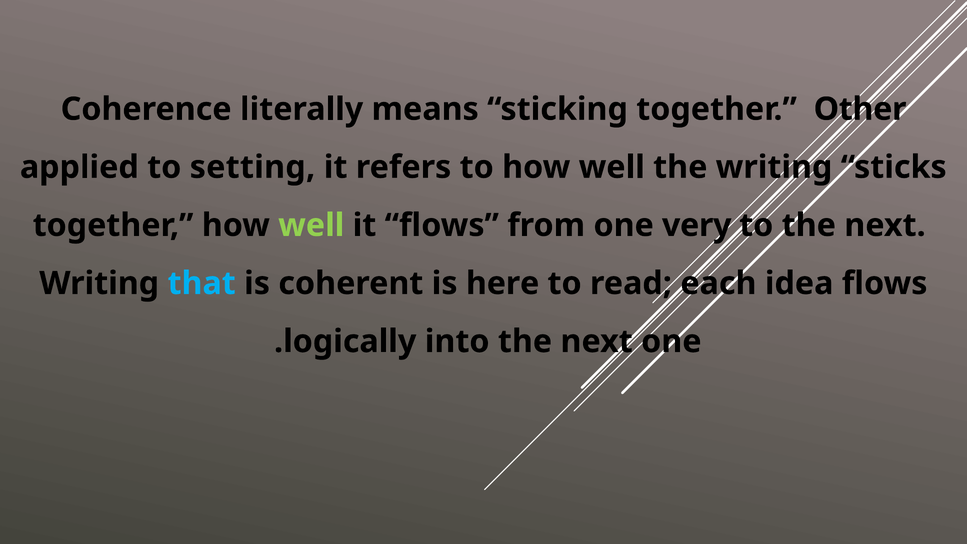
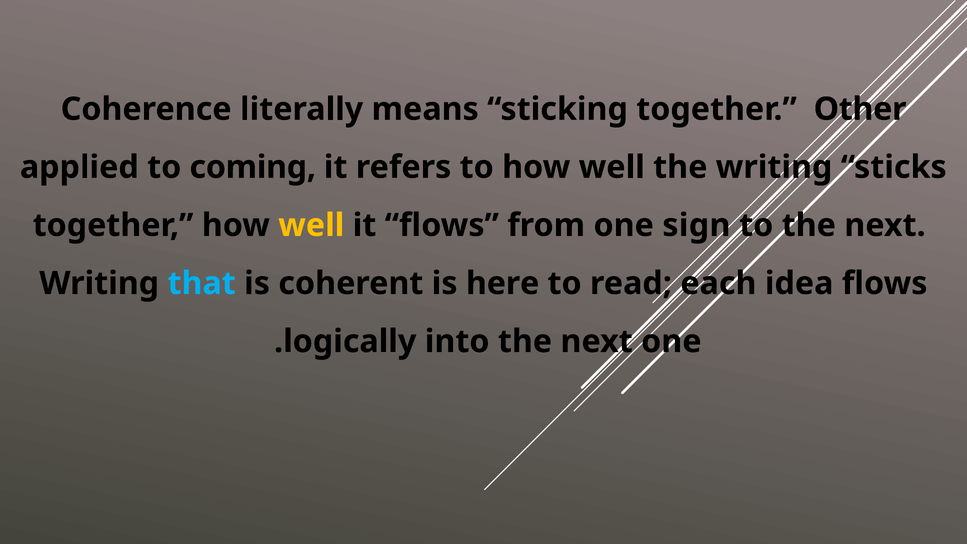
setting: setting -> coming
well at (311, 225) colour: light green -> yellow
very: very -> sign
